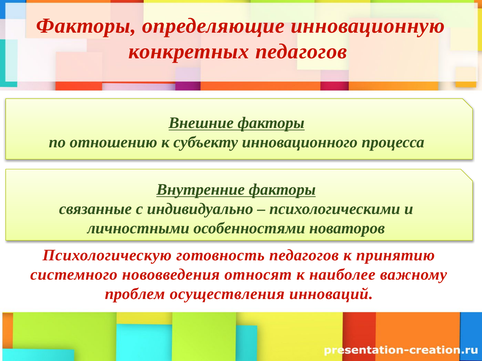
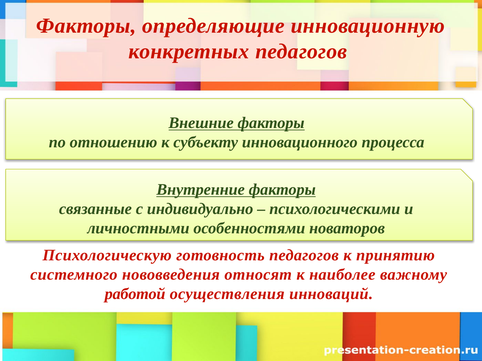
проблем: проблем -> работой
